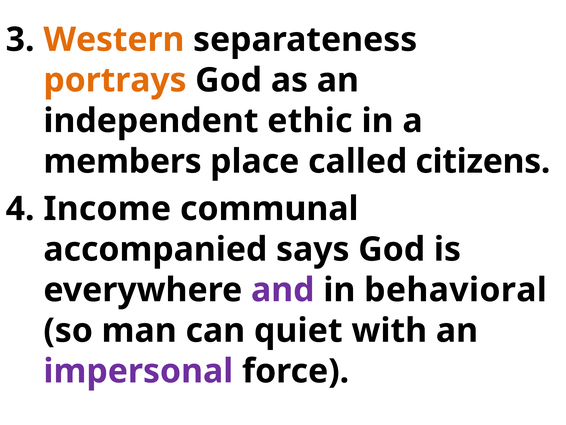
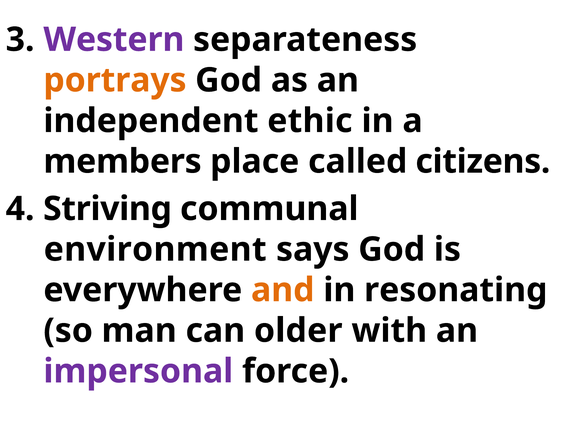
Western colour: orange -> purple
Income: Income -> Striving
accompanied: accompanied -> environment
and colour: purple -> orange
behavioral: behavioral -> resonating
quiet: quiet -> older
